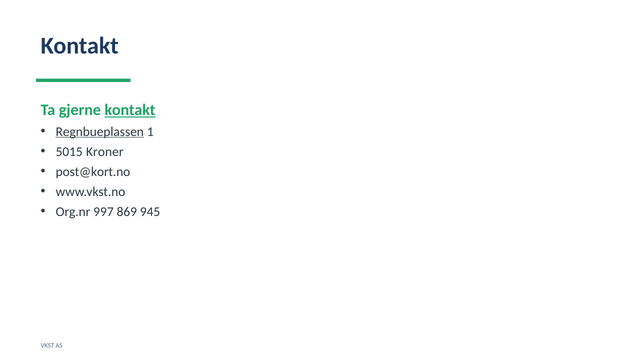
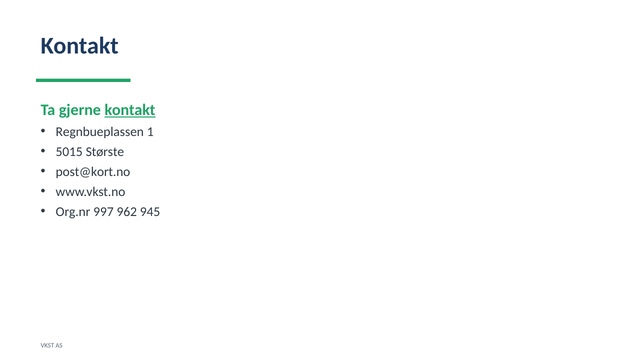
Regnbueplassen underline: present -> none
Kroner: Kroner -> Største
869: 869 -> 962
